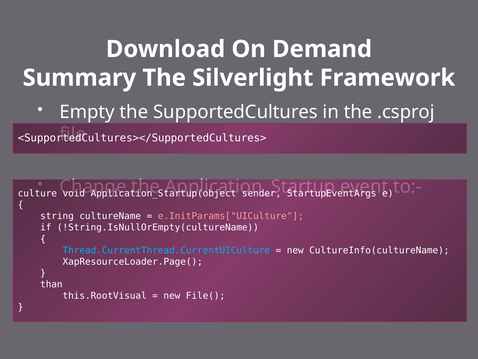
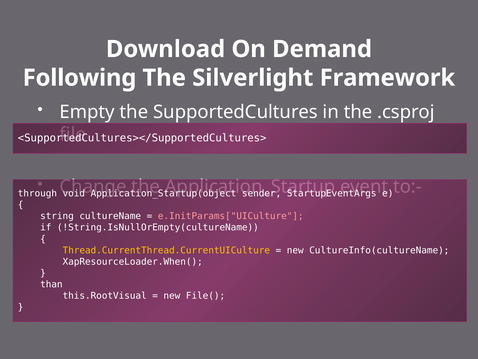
Summary: Summary -> Following
culture: culture -> through
Thread.CurrentThread.CurrentUICulture colour: light blue -> yellow
XapResourceLoader.Page(: XapResourceLoader.Page( -> XapResourceLoader.When(
